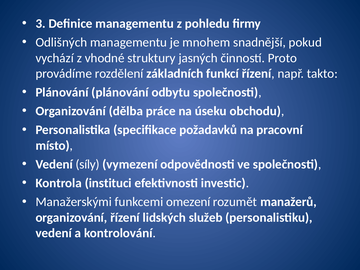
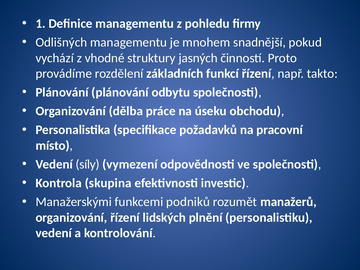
3: 3 -> 1
instituci: instituci -> skupina
omezení: omezení -> podniků
služeb: služeb -> plnění
